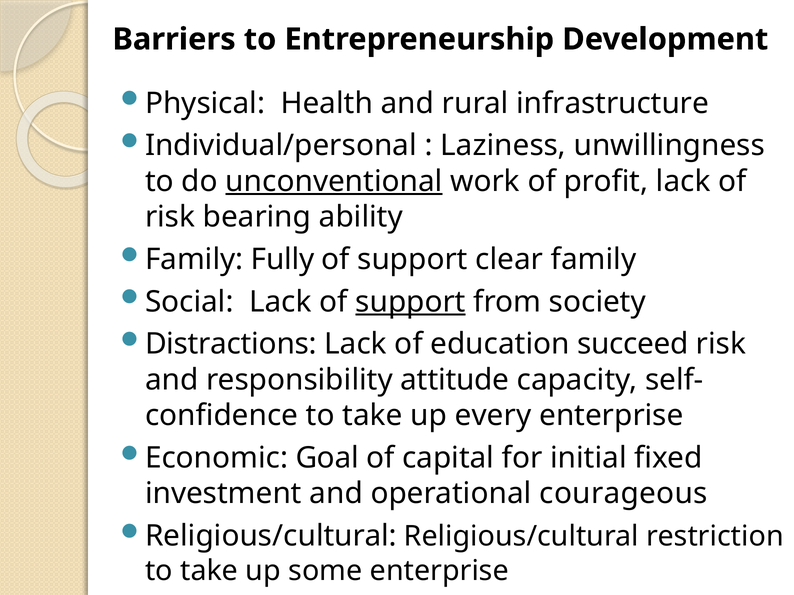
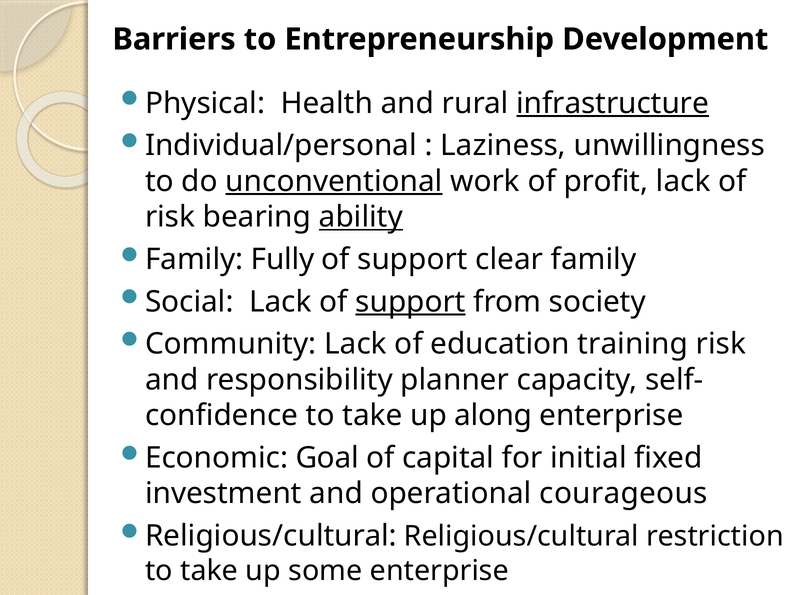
infrastructure underline: none -> present
ability underline: none -> present
Distractions: Distractions -> Community
succeed: succeed -> training
attitude: attitude -> planner
every: every -> along
